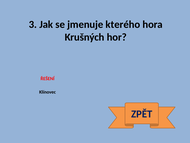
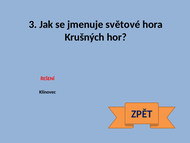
kterého: kterého -> světové
